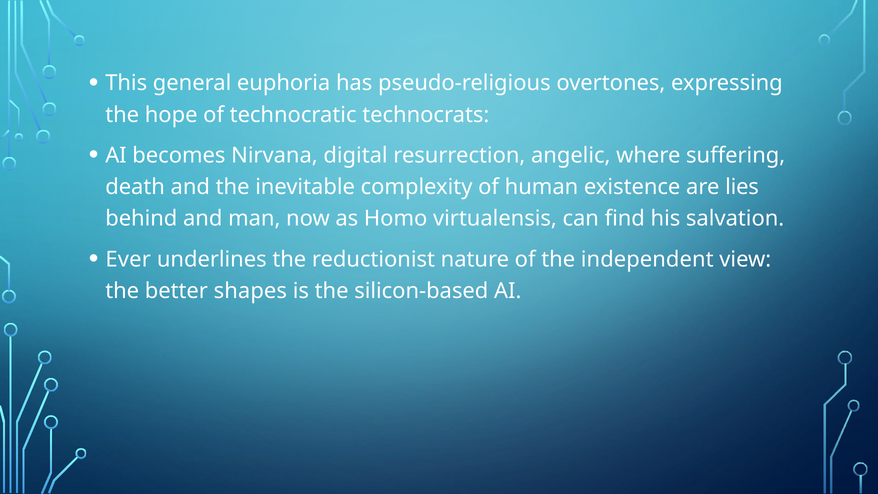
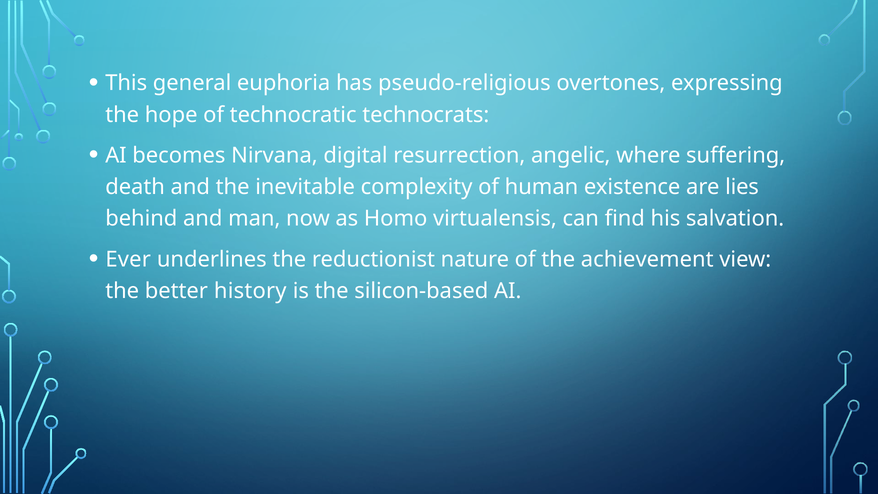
independent: independent -> achievement
shapes: shapes -> history
